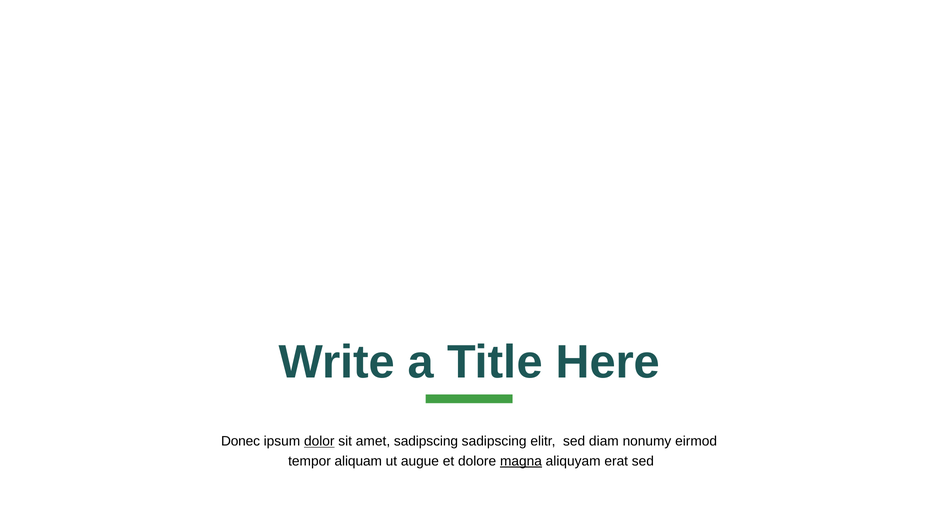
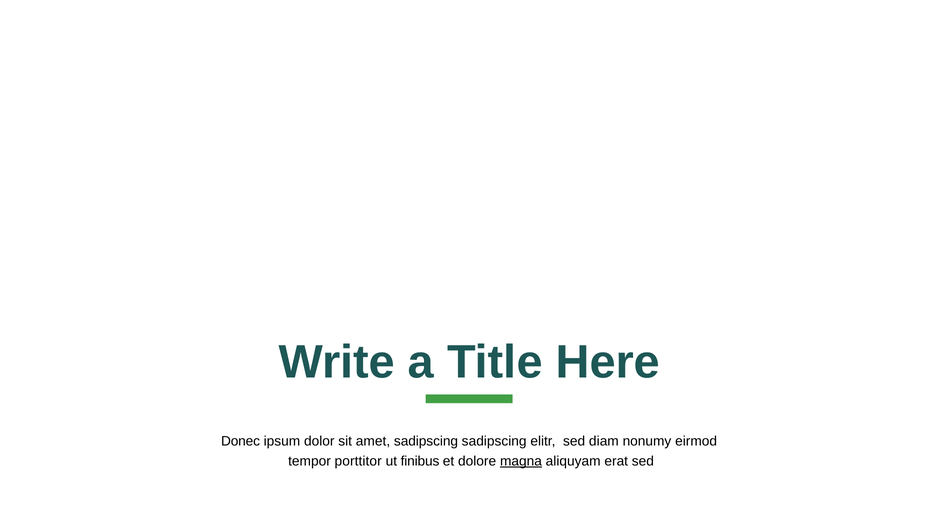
dolor underline: present -> none
aliquam: aliquam -> porttitor
augue: augue -> finibus
